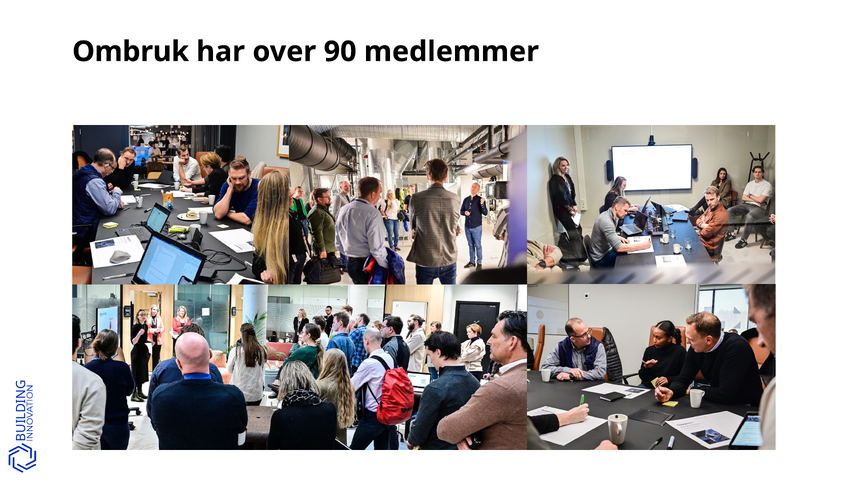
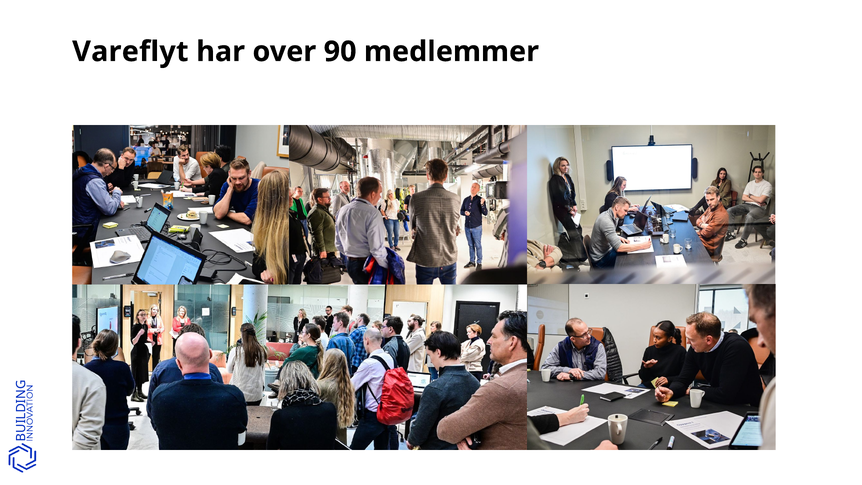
Ombruk: Ombruk -> Vareflyt
